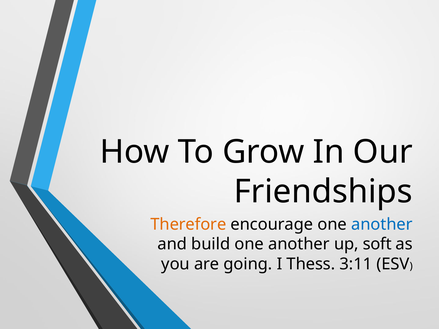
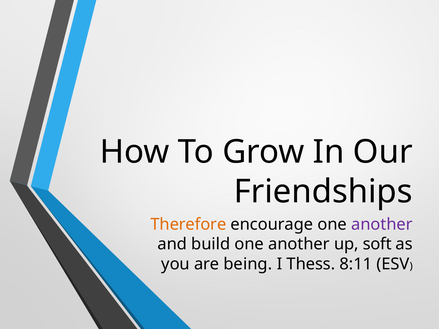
another at (382, 225) colour: blue -> purple
going: going -> being
3:11: 3:11 -> 8:11
